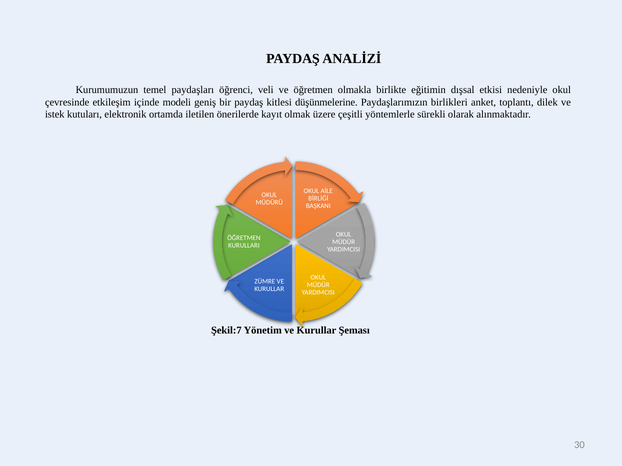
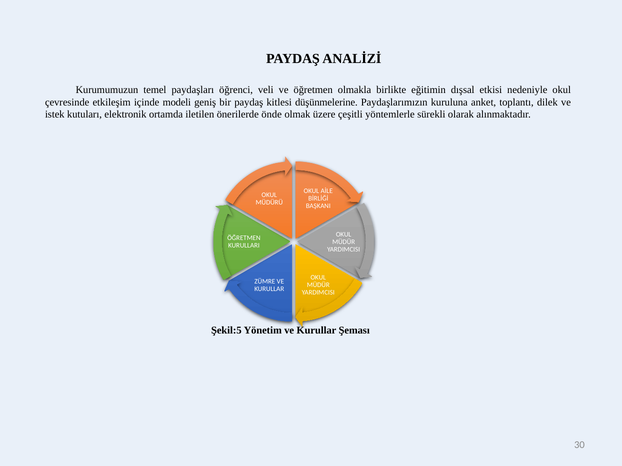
birlikleri: birlikleri -> kuruluna
kayıt: kayıt -> önde
Şekil:7: Şekil:7 -> Şekil:5
